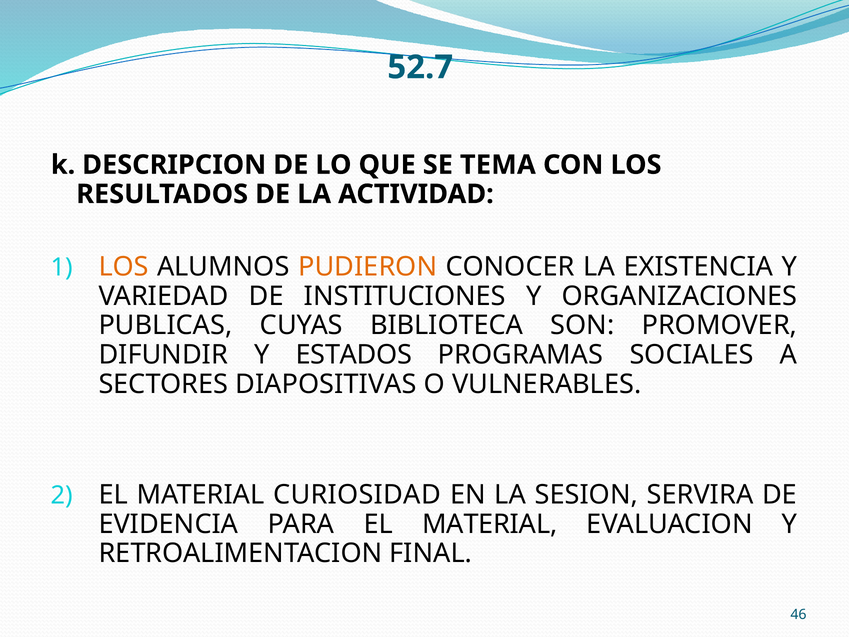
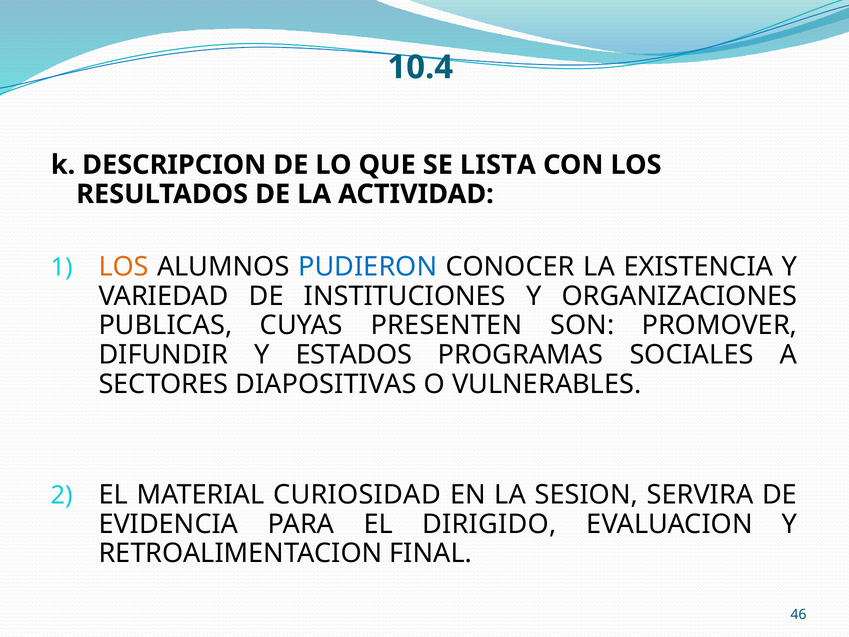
52.7: 52.7 -> 10.4
TEMA: TEMA -> LISTA
PUDIERON colour: orange -> blue
BIBLIOTECA: BIBLIOTECA -> PRESENTEN
PARA EL MATERIAL: MATERIAL -> DIRIGIDO
